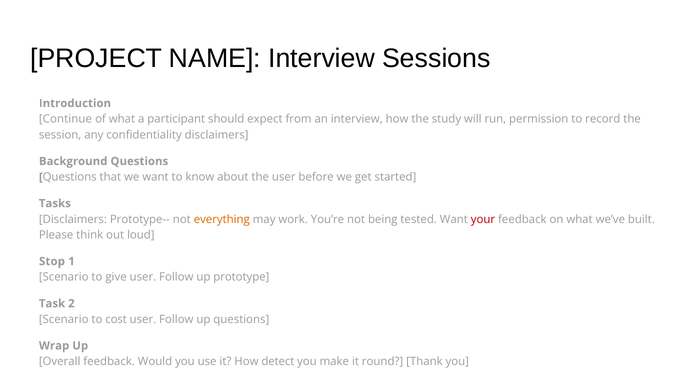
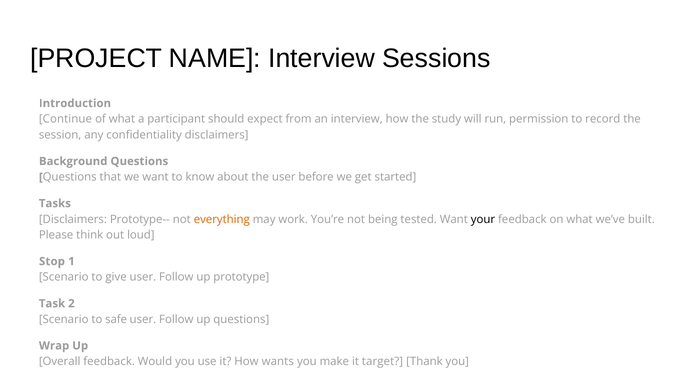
your colour: red -> black
cost: cost -> safe
detect: detect -> wants
round: round -> target
